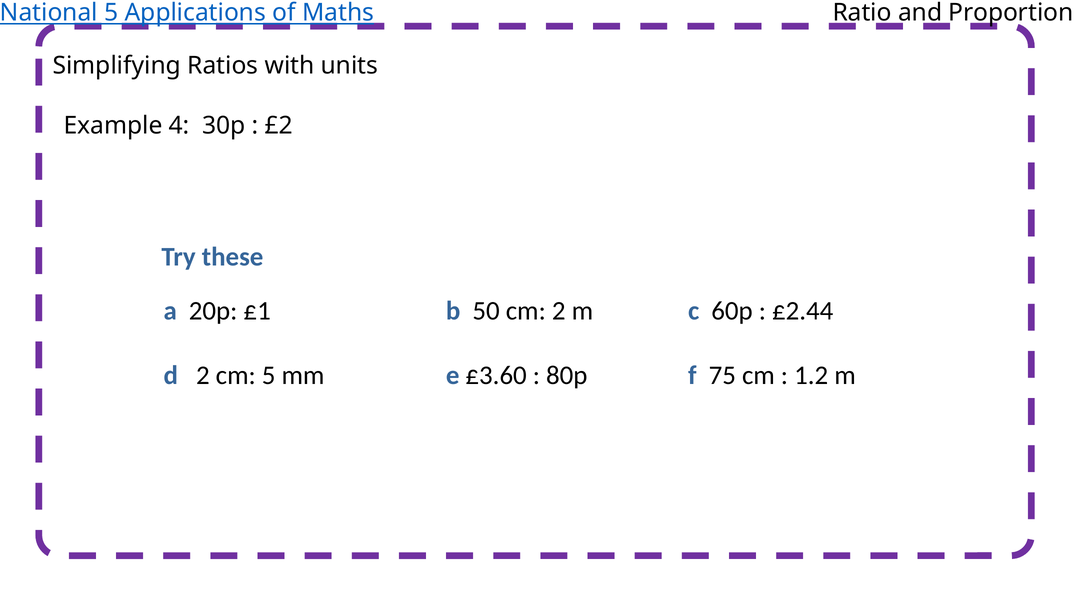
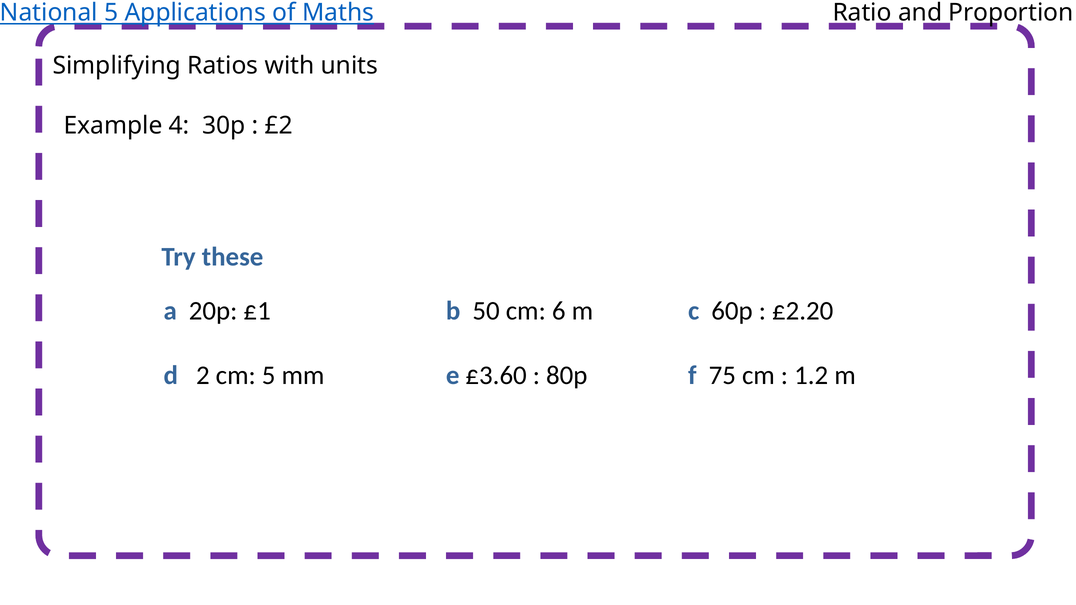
cm 2: 2 -> 6
£2.44: £2.44 -> £2.20
